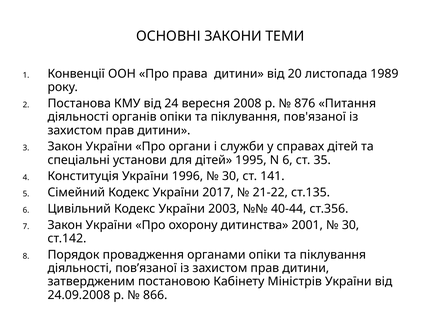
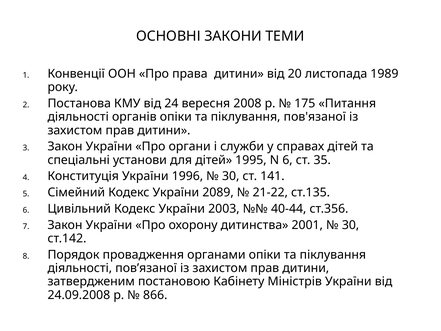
876: 876 -> 175
2017: 2017 -> 2089
